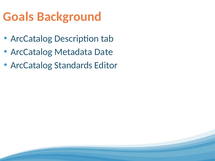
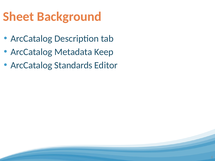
Goals: Goals -> Sheet
Date: Date -> Keep
